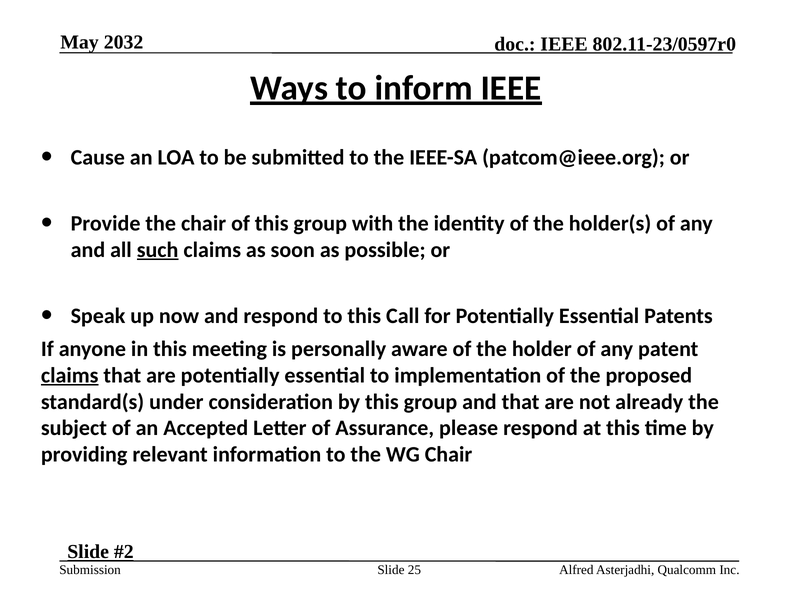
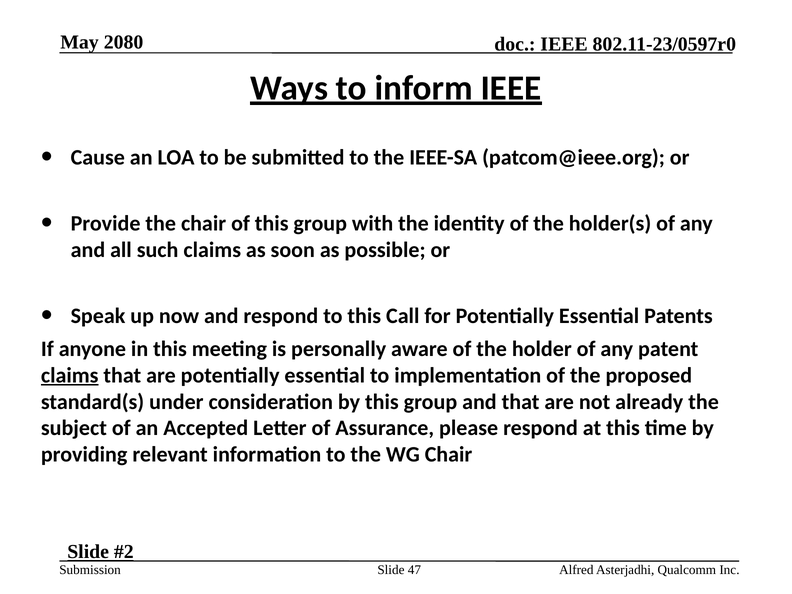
2032: 2032 -> 2080
such underline: present -> none
25: 25 -> 47
